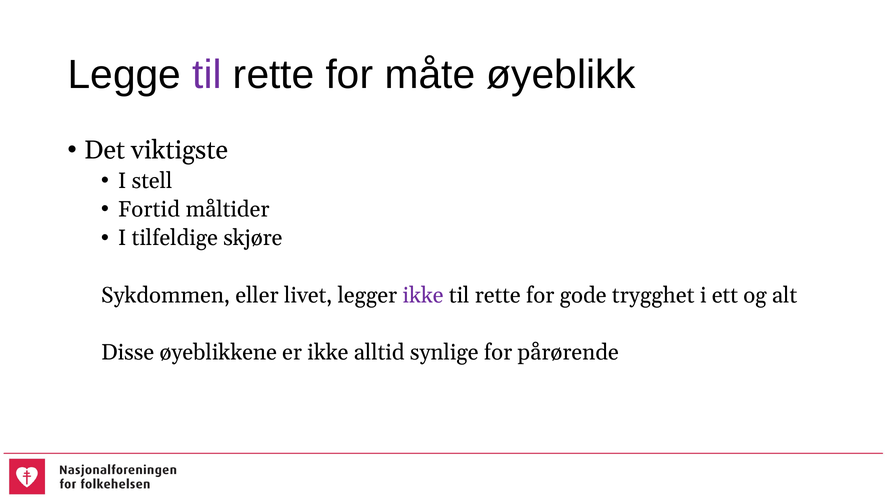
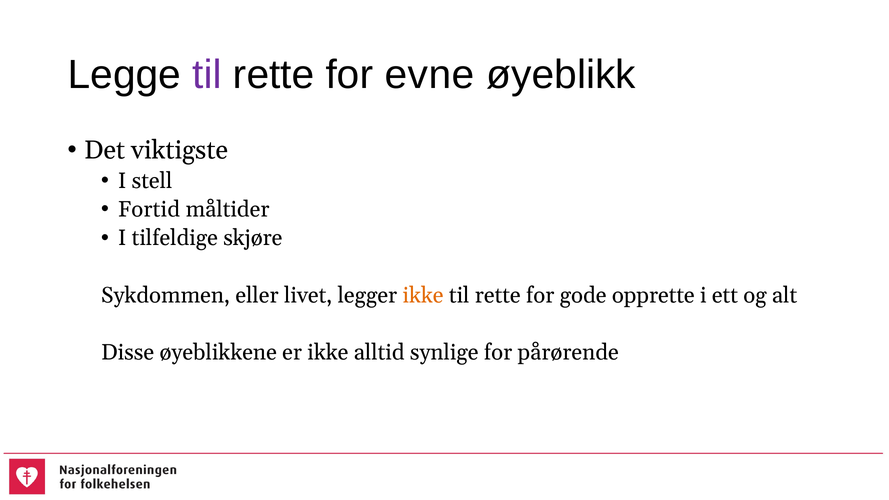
måte: måte -> evne
ikke at (423, 295) colour: purple -> orange
trygghet: trygghet -> opprette
